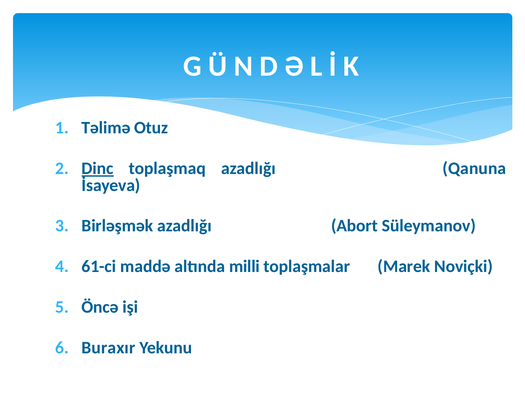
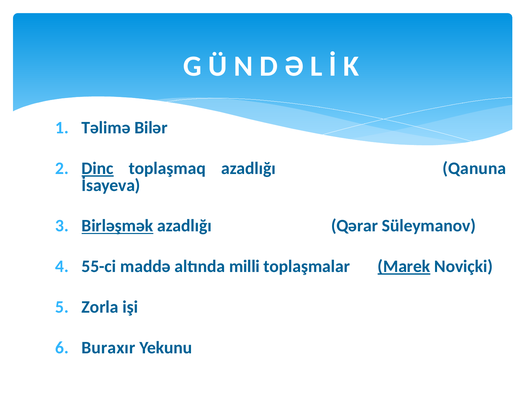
Otuz: Otuz -> Bilər
Birləşmək underline: none -> present
Abort: Abort -> Qərar
61-ci: 61-ci -> 55-ci
Marek underline: none -> present
Öncə: Öncə -> Zorla
